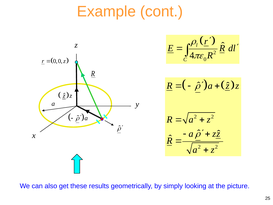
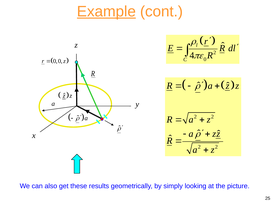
Example underline: none -> present
